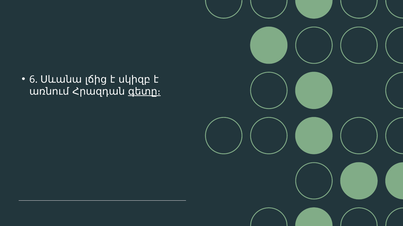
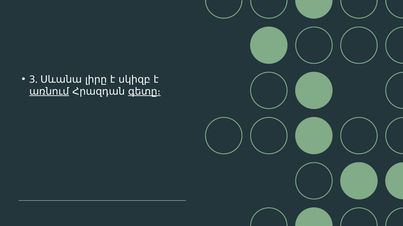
6: 6 -> 3
լճից: լճից -> լիրը
առնում underline: none -> present
